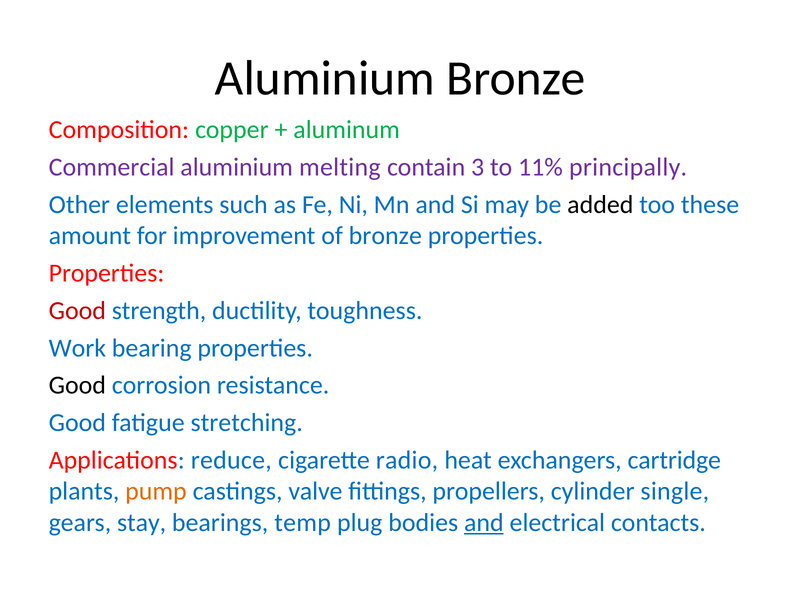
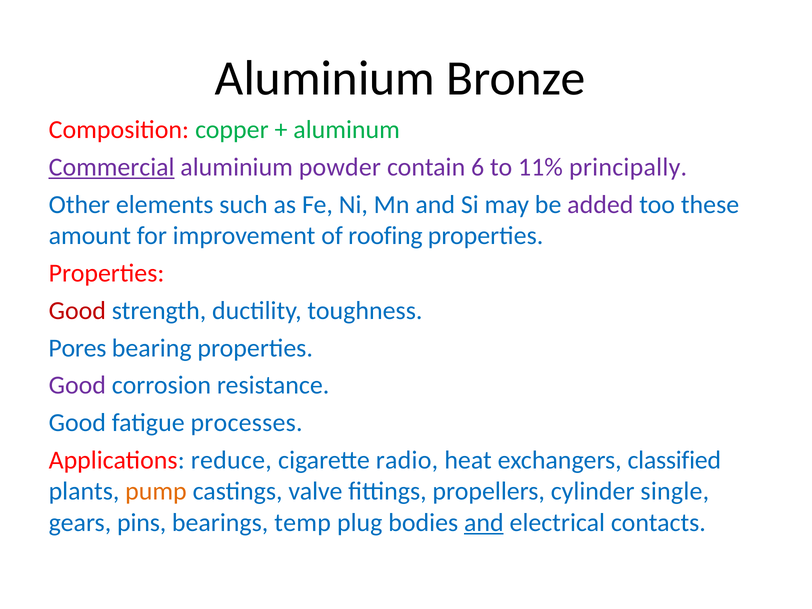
Commercial underline: none -> present
melting: melting -> powder
3: 3 -> 6
added colour: black -> purple
of bronze: bronze -> roofing
Work: Work -> Pores
Good at (77, 385) colour: black -> purple
stretching: stretching -> processes
cartridge: cartridge -> classified
stay: stay -> pins
